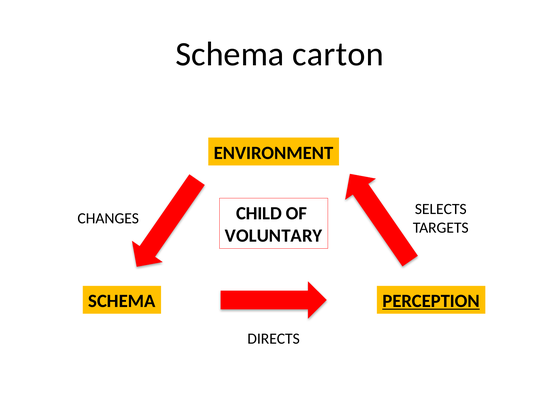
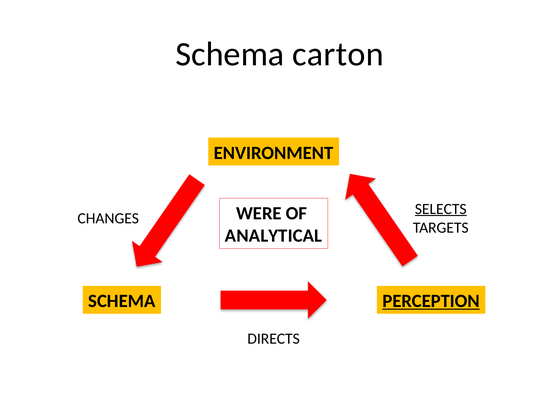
SELECTS underline: none -> present
CHILD: CHILD -> WERE
VOLUNTARY: VOLUNTARY -> ANALYTICAL
